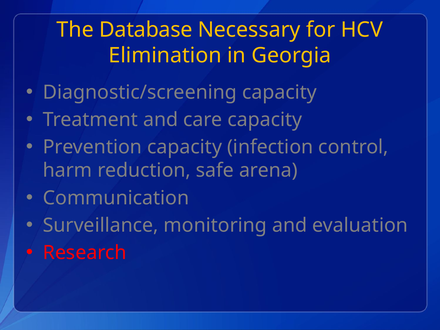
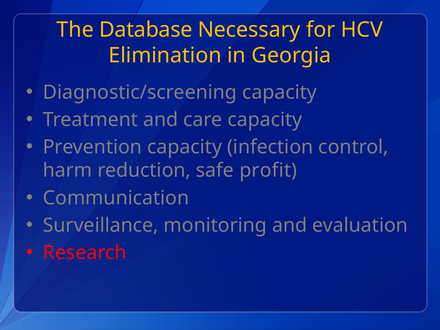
arena: arena -> profit
